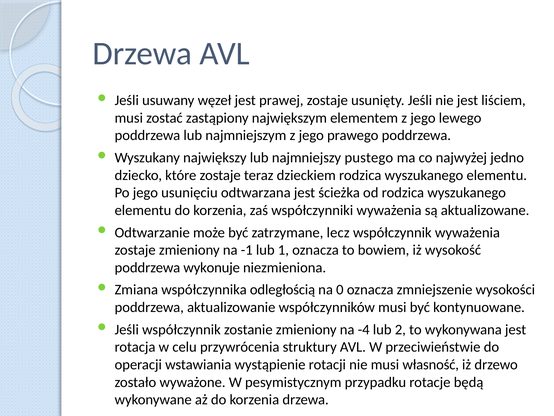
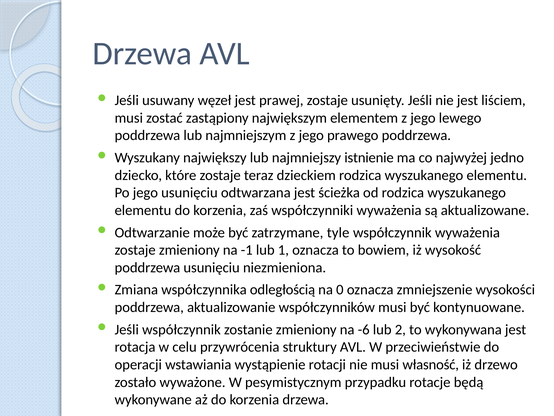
pustego: pustego -> istnienie
lecz: lecz -> tyle
poddrzewa wykonuje: wykonuje -> usunięciu
-4: -4 -> -6
